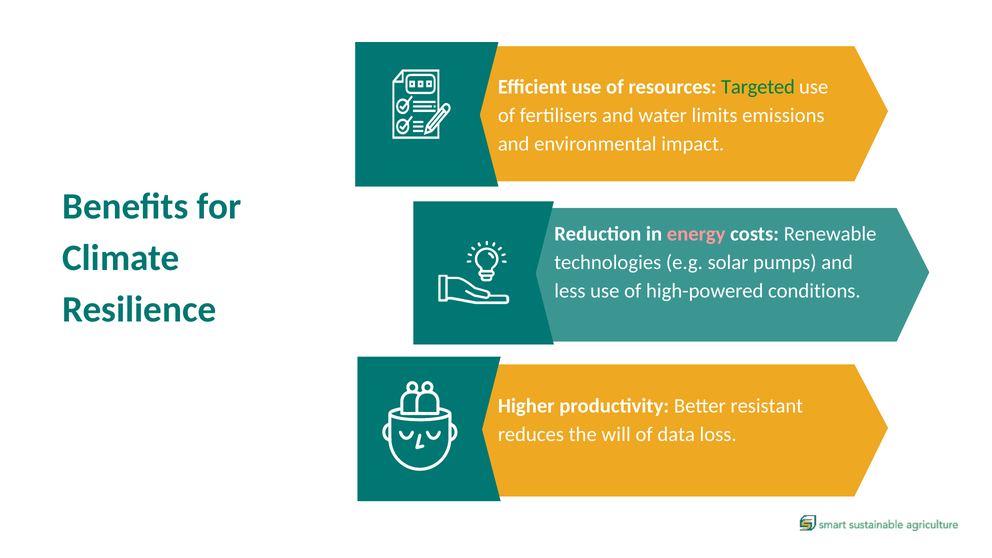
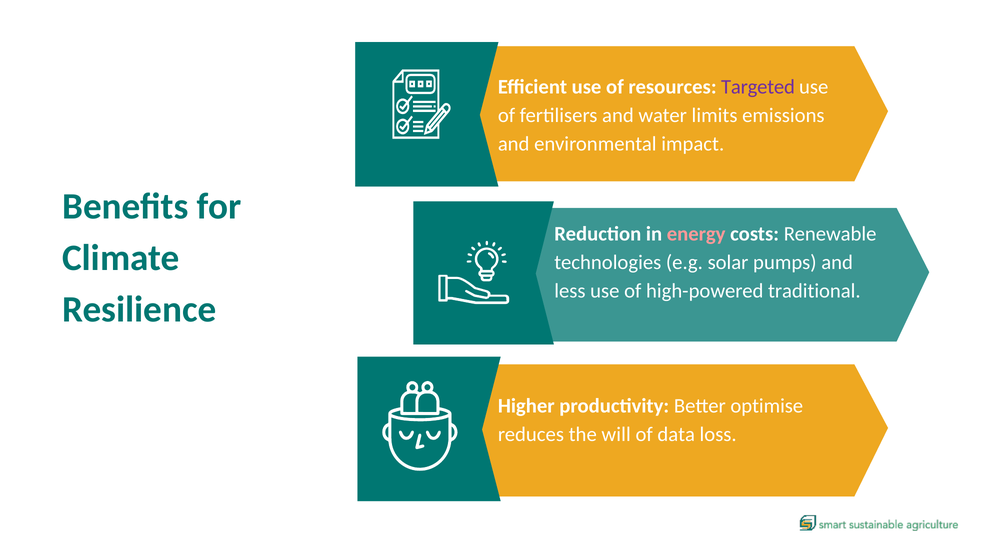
Targeted colour: green -> purple
conditions: conditions -> traditional
resistant: resistant -> optimise
